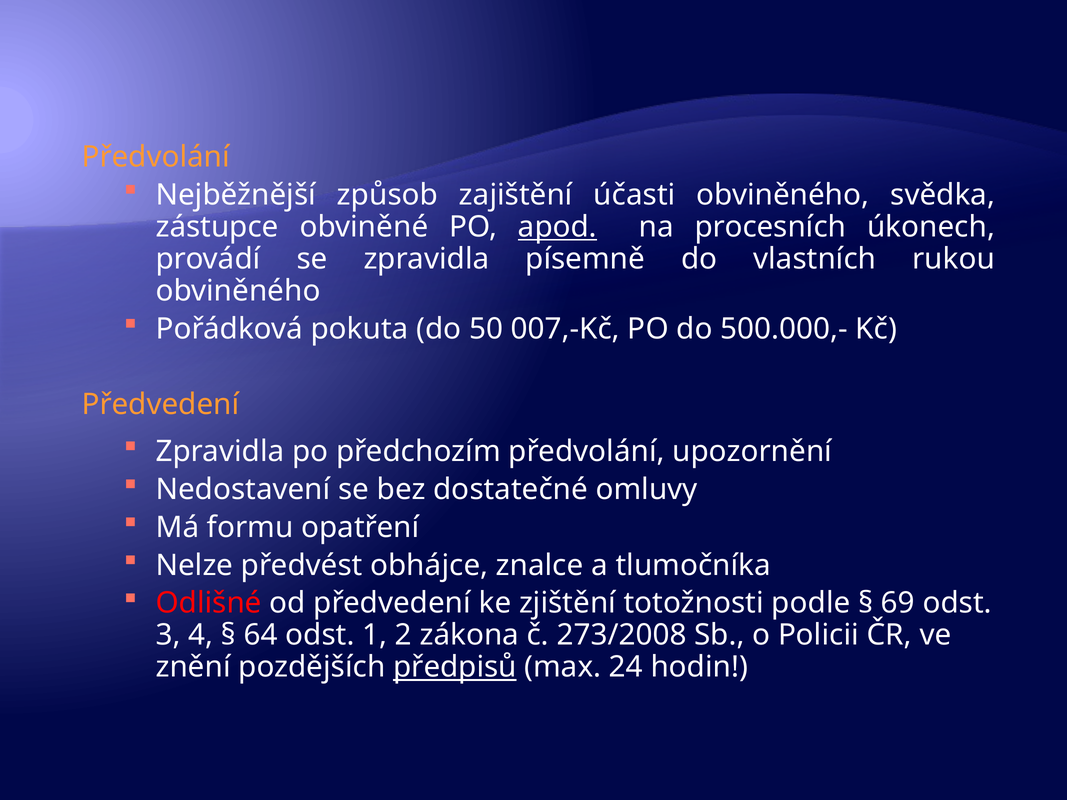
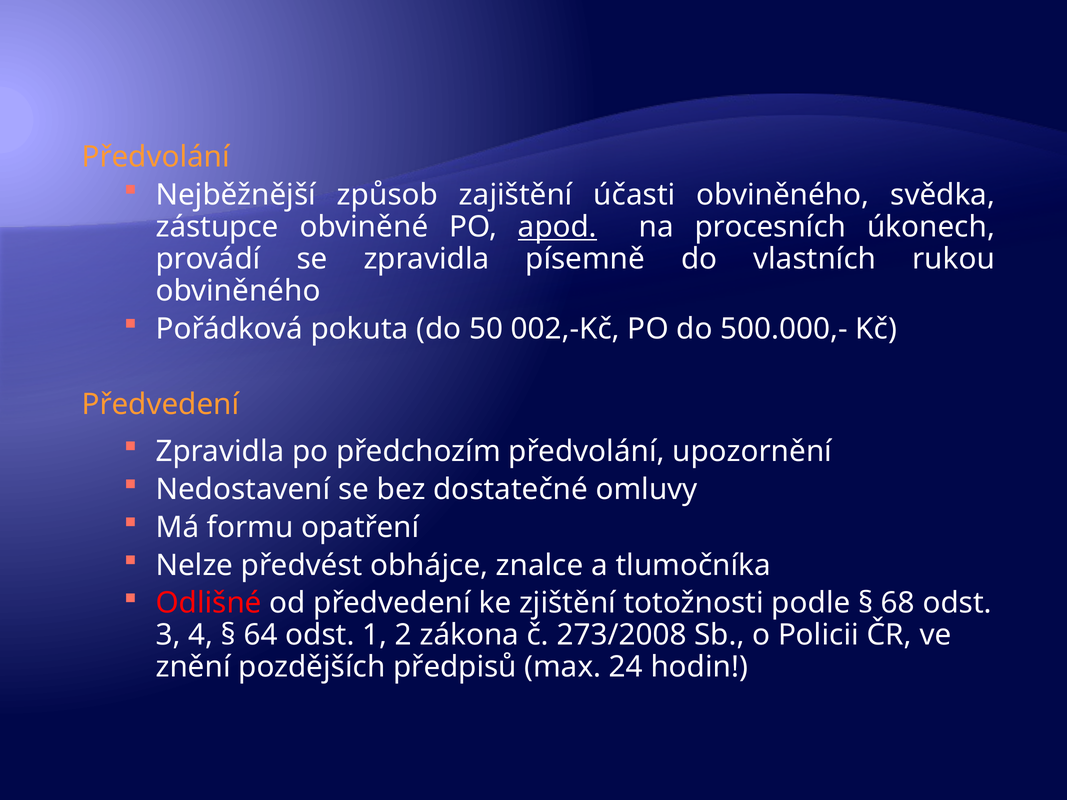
007,-Kč: 007,-Kč -> 002,-Kč
69: 69 -> 68
předpisů underline: present -> none
